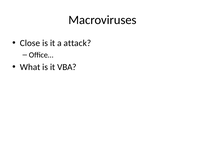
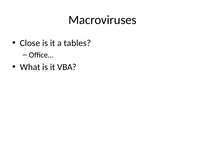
attack: attack -> tables
